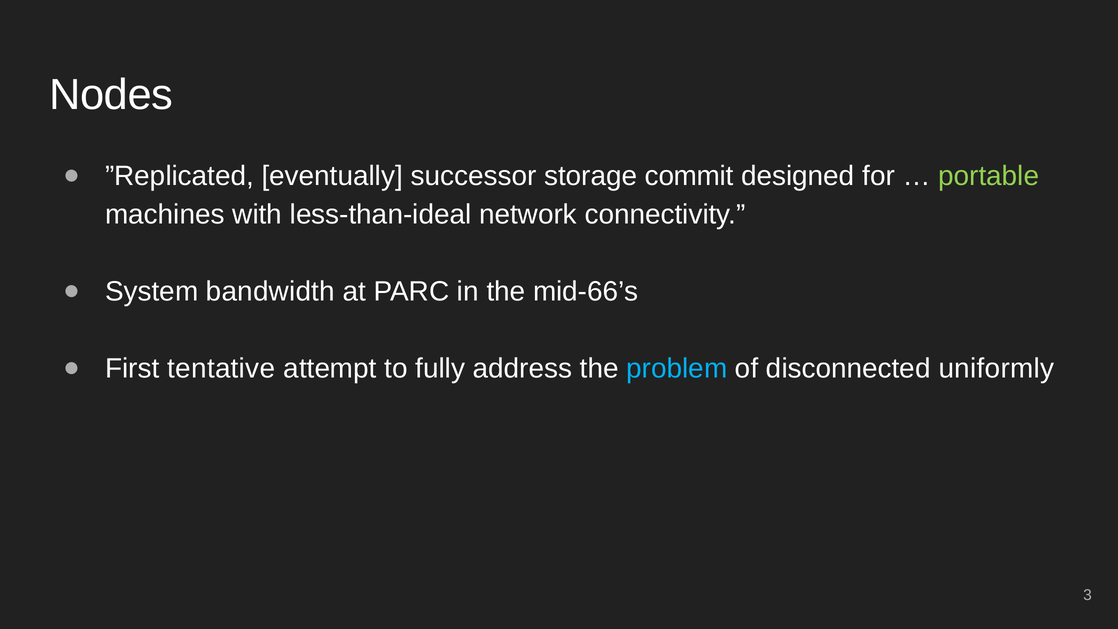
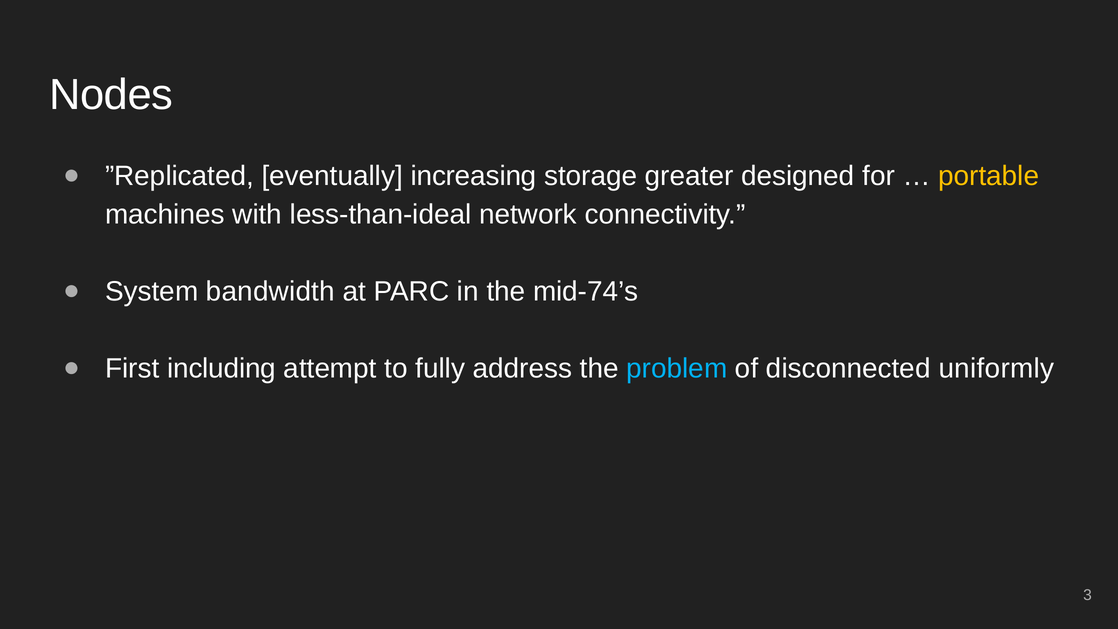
successor: successor -> increasing
commit: commit -> greater
portable colour: light green -> yellow
mid-66’s: mid-66’s -> mid-74’s
tentative: tentative -> including
